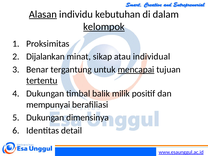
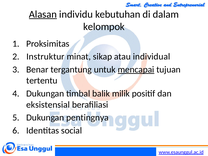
kelompok underline: present -> none
Dijalankan: Dijalankan -> Instruktur
tertentu underline: present -> none
mempunyai: mempunyai -> eksistensial
dimensinya: dimensinya -> pentingnya
detail: detail -> social
